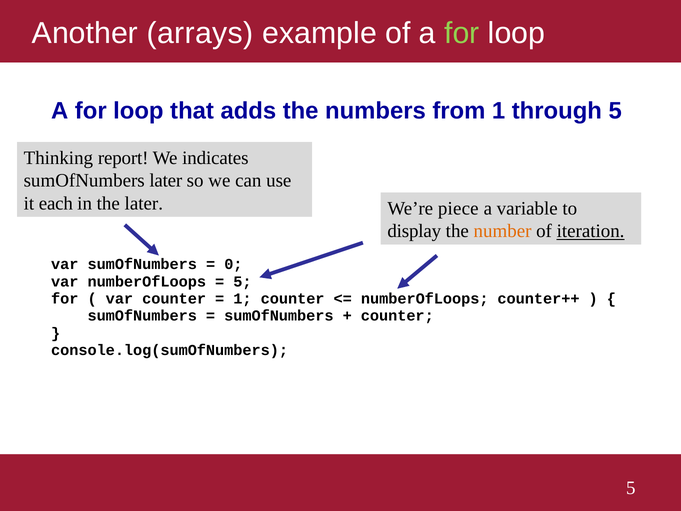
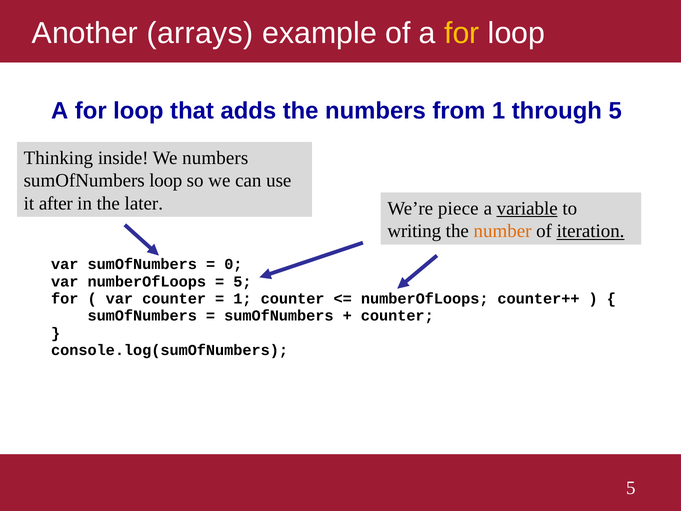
for at (462, 33) colour: light green -> yellow
report: report -> inside
We indicates: indicates -> numbers
sumOfNumbers later: later -> loop
each: each -> after
variable underline: none -> present
display: display -> writing
